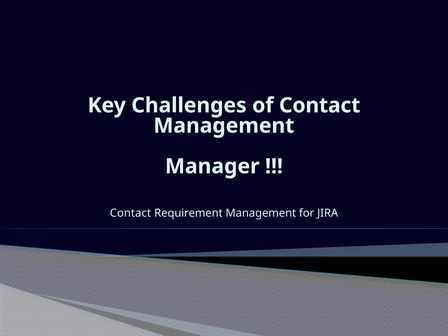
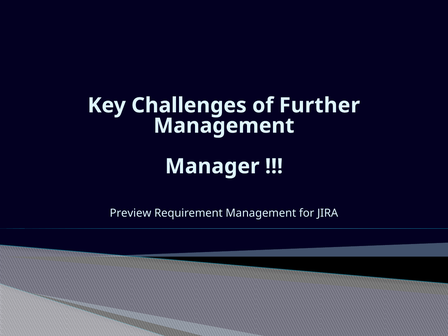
of Contact: Contact -> Further
Contact at (130, 213): Contact -> Preview
